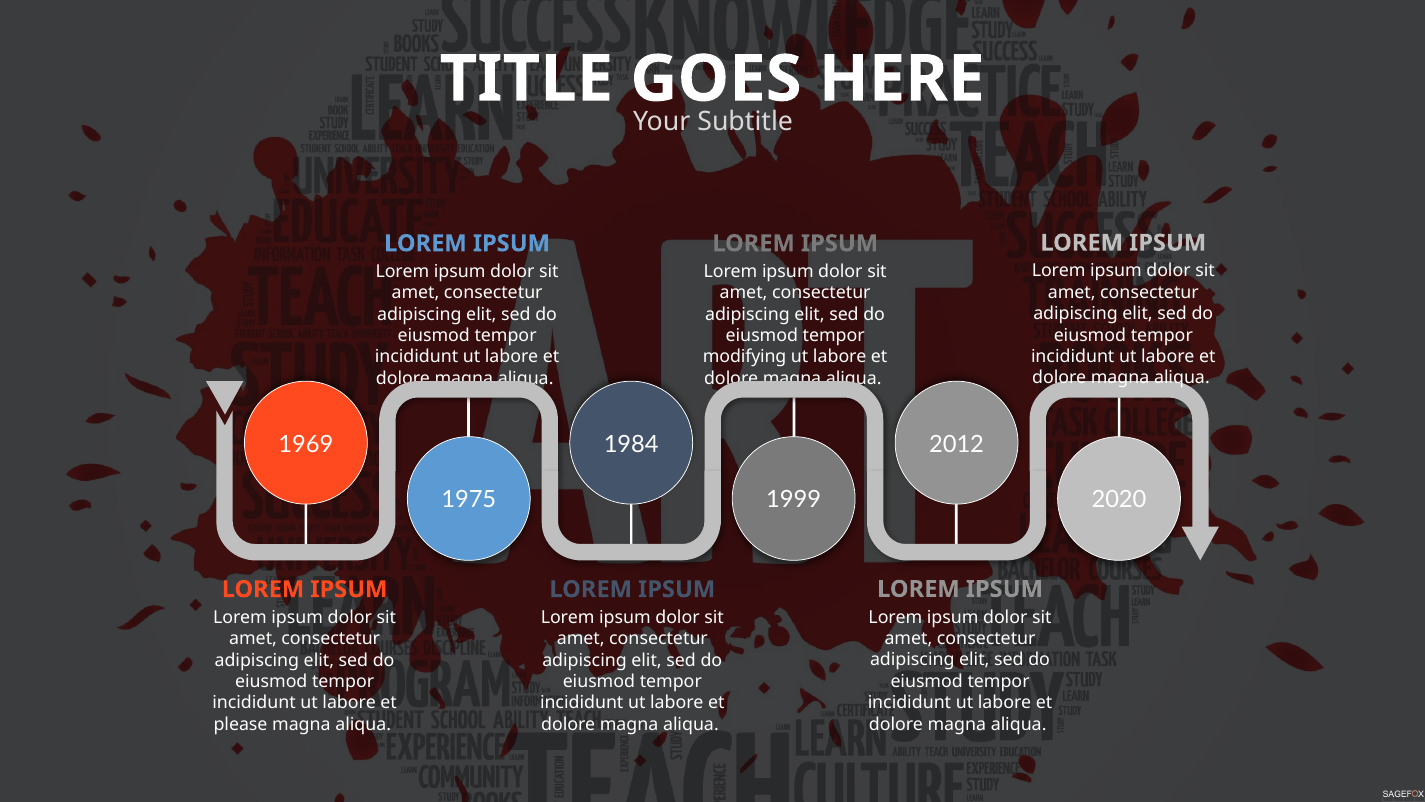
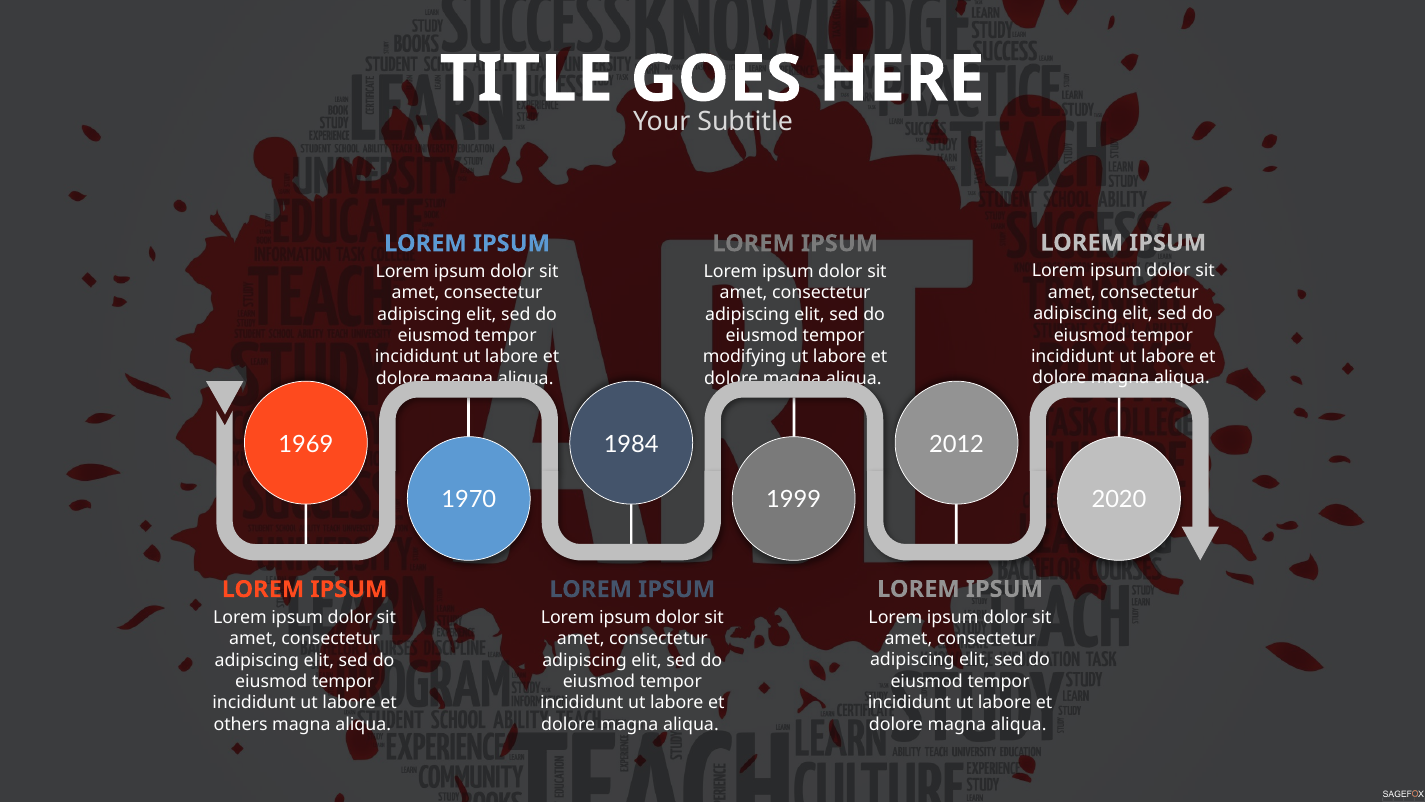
1975: 1975 -> 1970
please: please -> others
